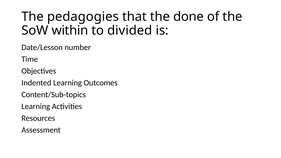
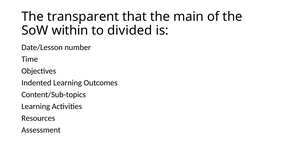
pedagogies: pedagogies -> transparent
done: done -> main
